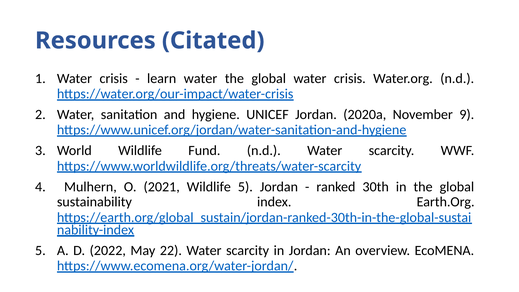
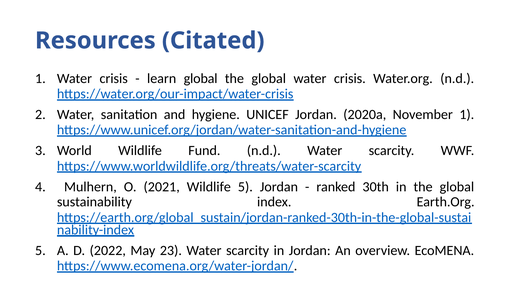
learn water: water -> global
November 9: 9 -> 1
22: 22 -> 23
